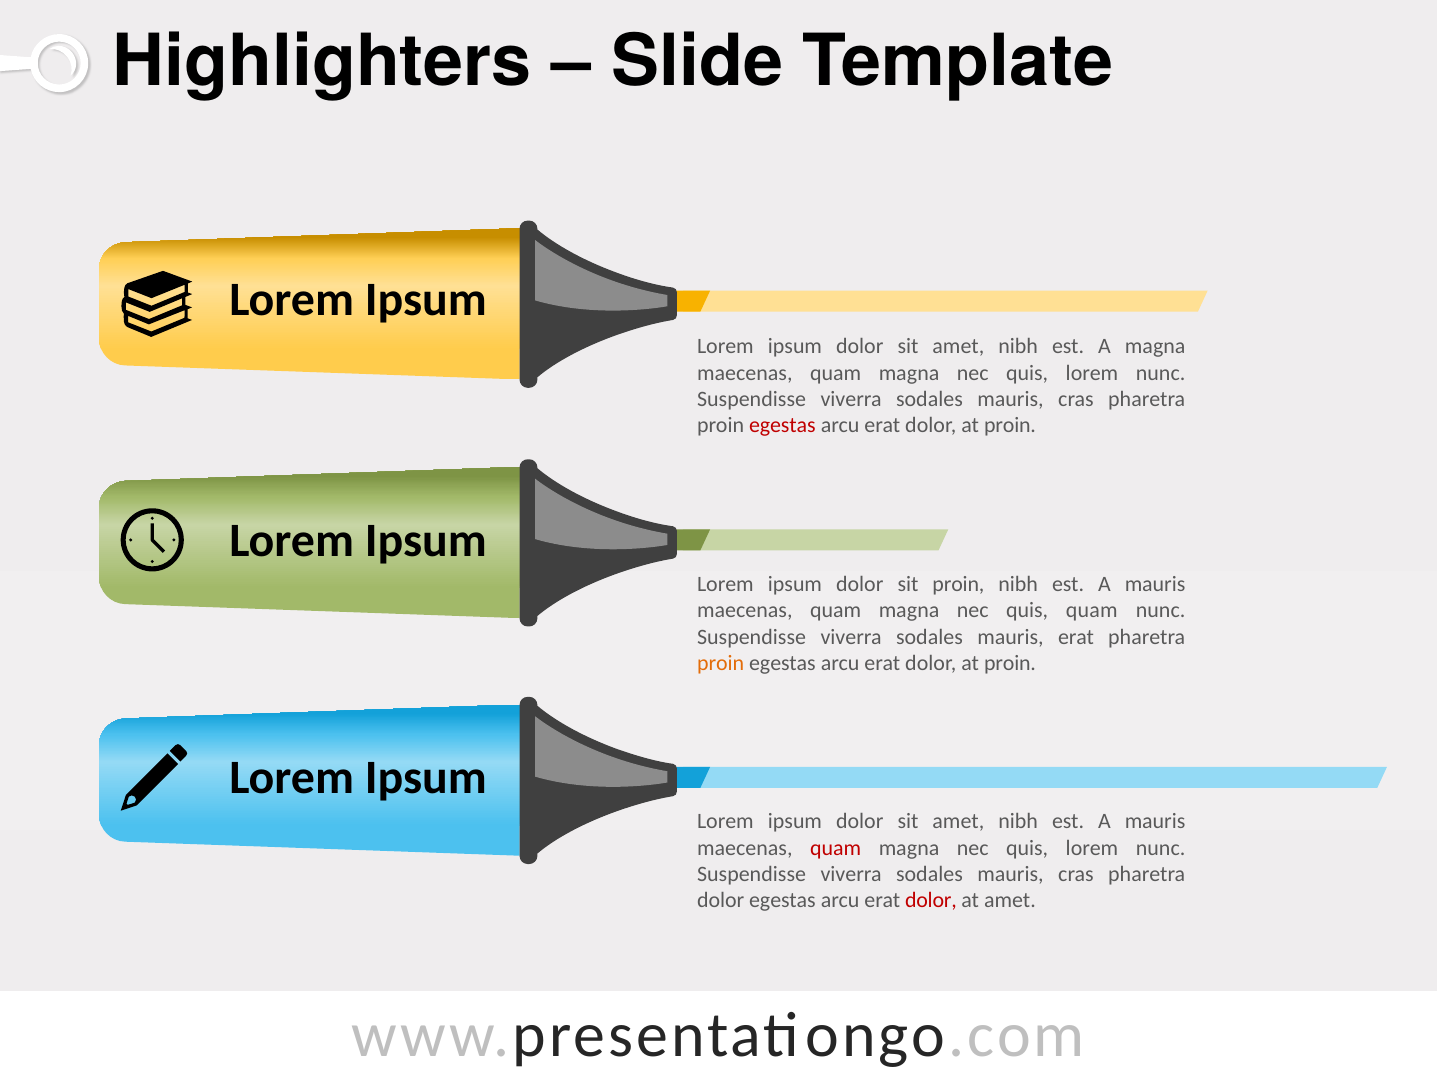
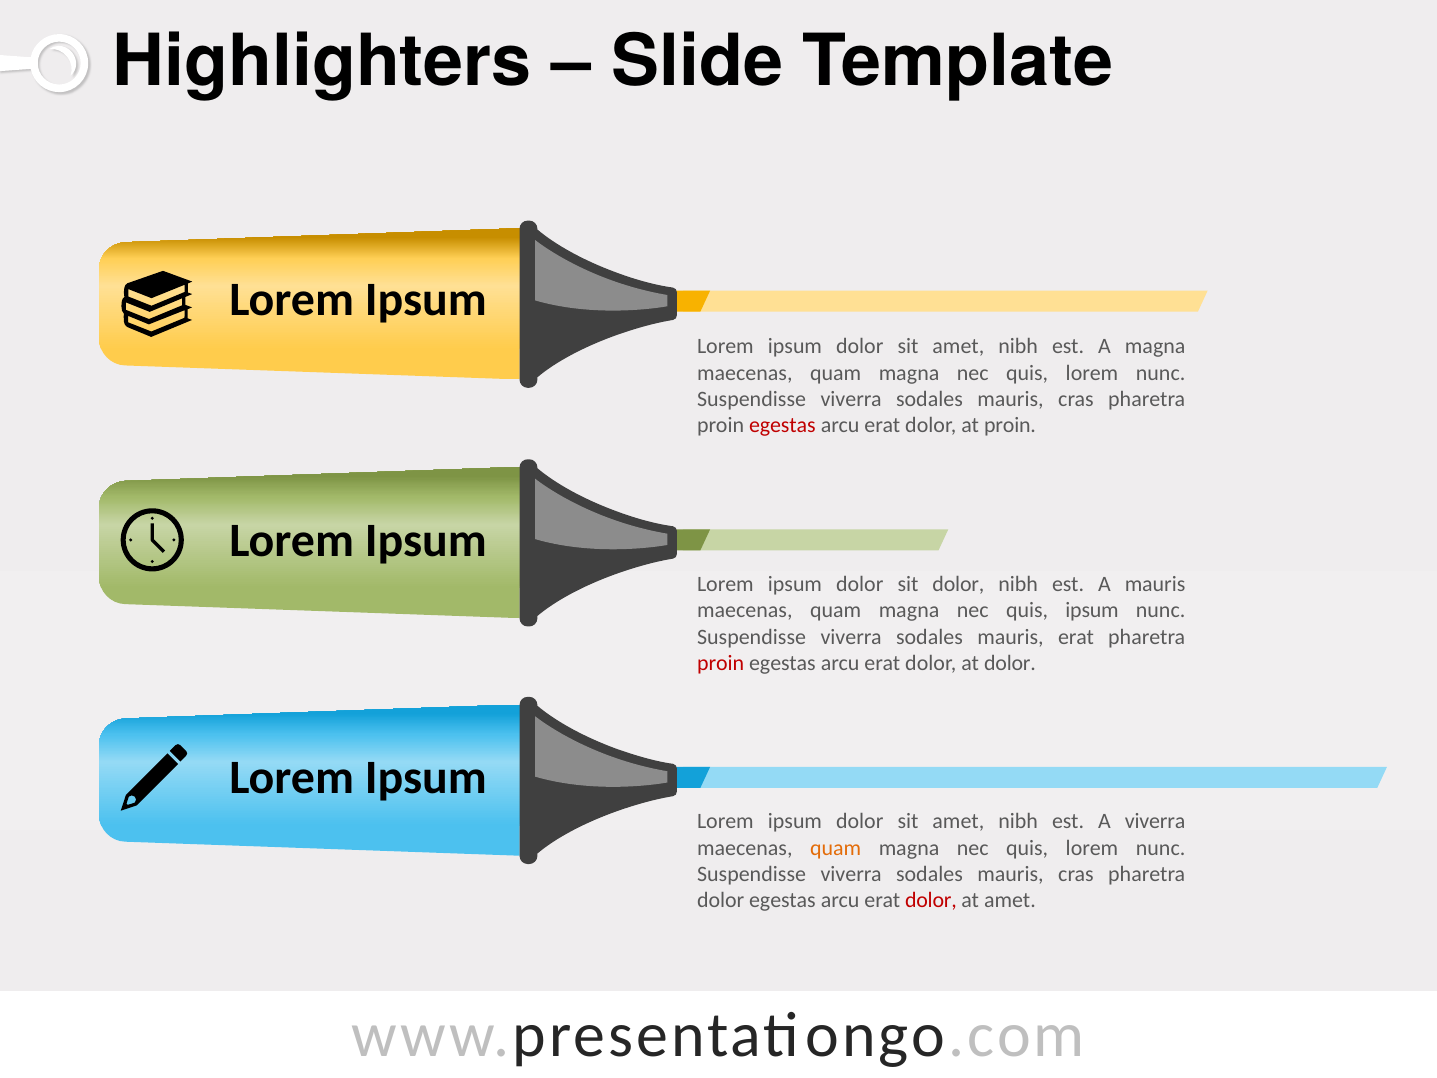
sit proin: proin -> dolor
quis quam: quam -> ipsum
proin at (721, 663) colour: orange -> red
proin at (1010, 663): proin -> dolor
mauris at (1155, 821): mauris -> viverra
quam at (836, 848) colour: red -> orange
